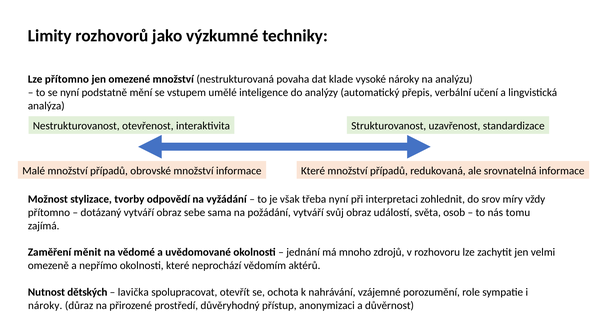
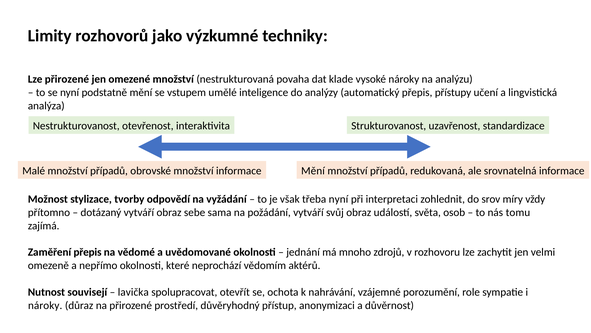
Lze přítomno: přítomno -> přirozené
verbální: verbální -> přístupy
informace Které: Které -> Mění
Zaměření měnit: měnit -> přepis
dětských: dětských -> souvisejí
